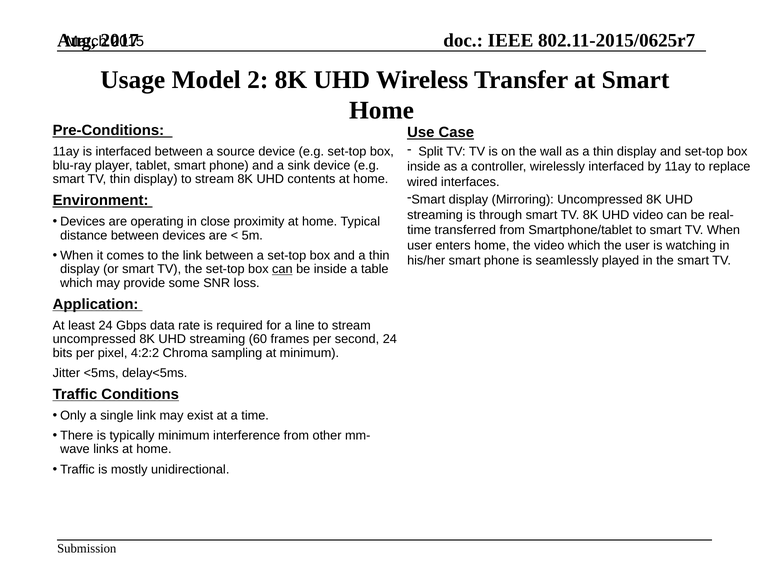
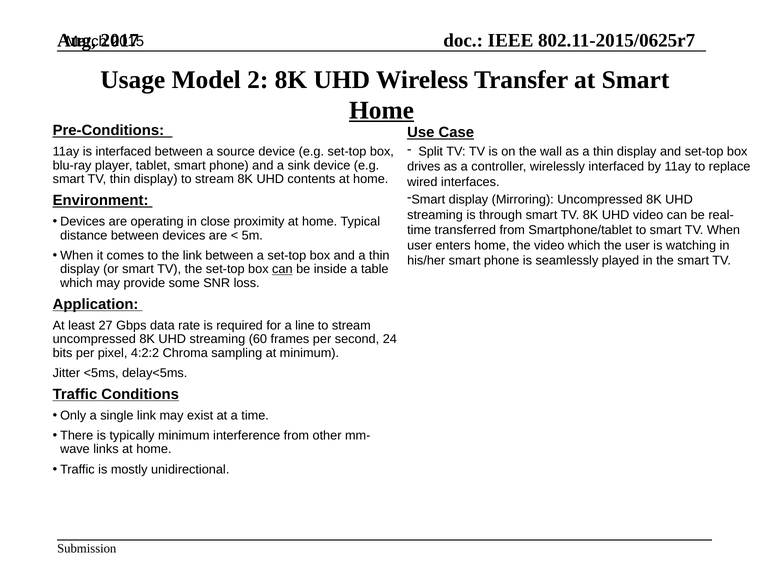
Home at (382, 111) underline: none -> present
inside at (424, 167): inside -> drives
least 24: 24 -> 27
